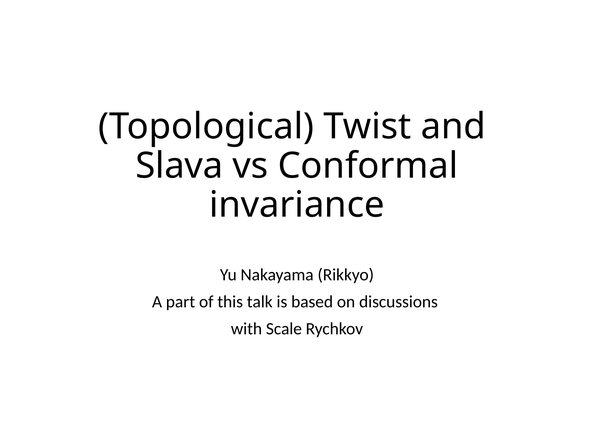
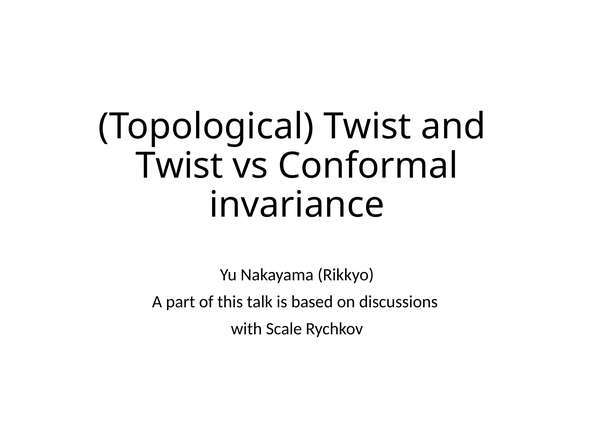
Slava at (179, 166): Slava -> Twist
